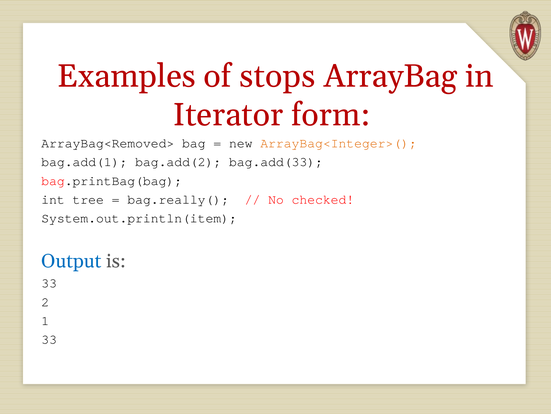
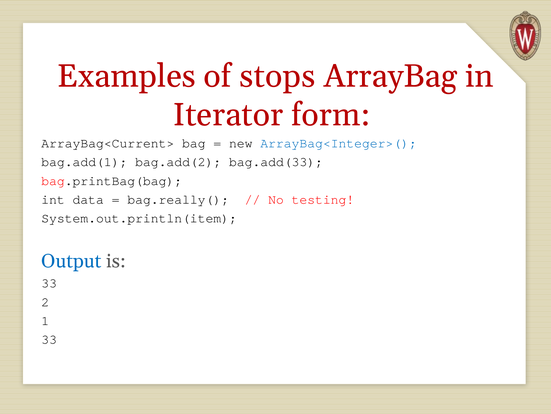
ArrayBag<Removed>: ArrayBag<Removed> -> ArrayBag<Current>
ArrayBag<Integer>( colour: orange -> blue
tree: tree -> data
checked: checked -> testing
